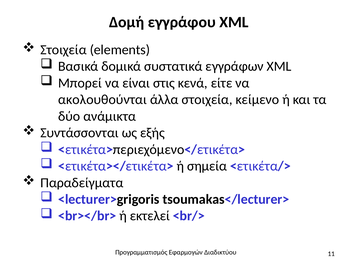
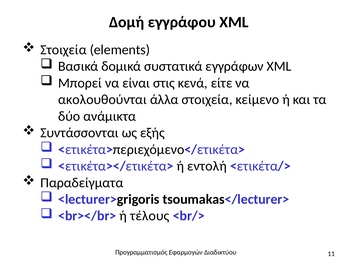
σημεία: σημεία -> εντολή
εκτελεί: εκτελεί -> τέλους
